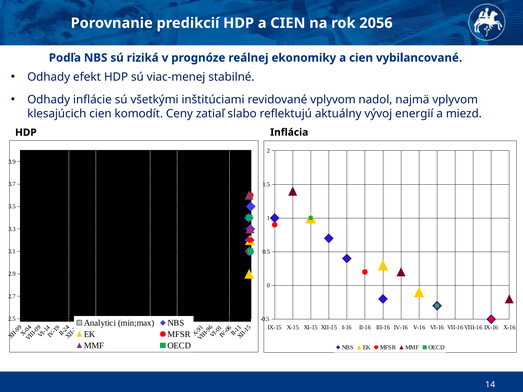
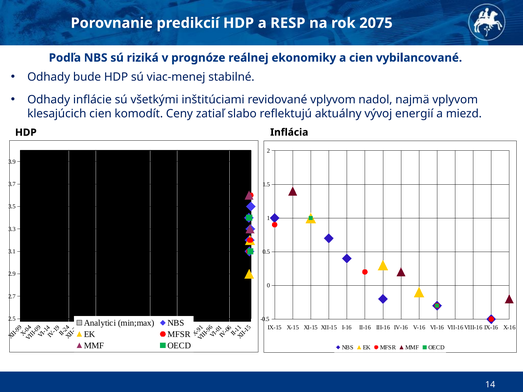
HDP a CIEN: CIEN -> RESP
2056: 2056 -> 2075
efekt: efekt -> bude
